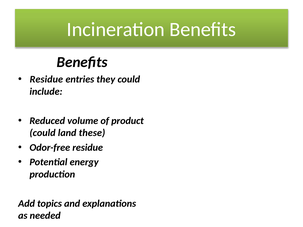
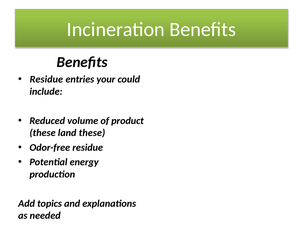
they: they -> your
could at (43, 133): could -> these
